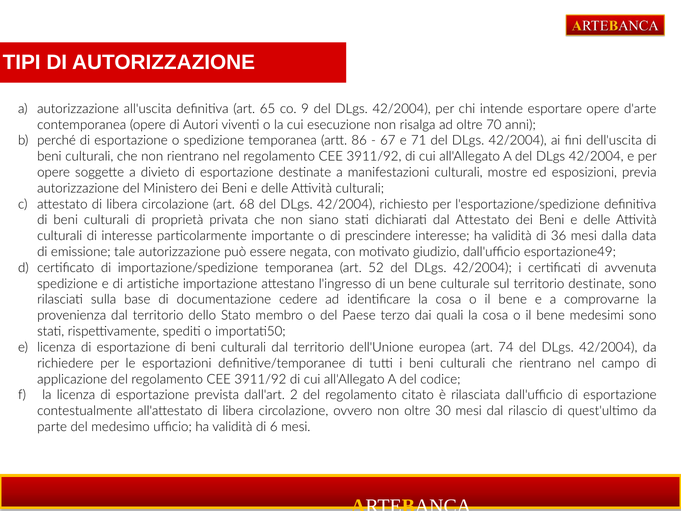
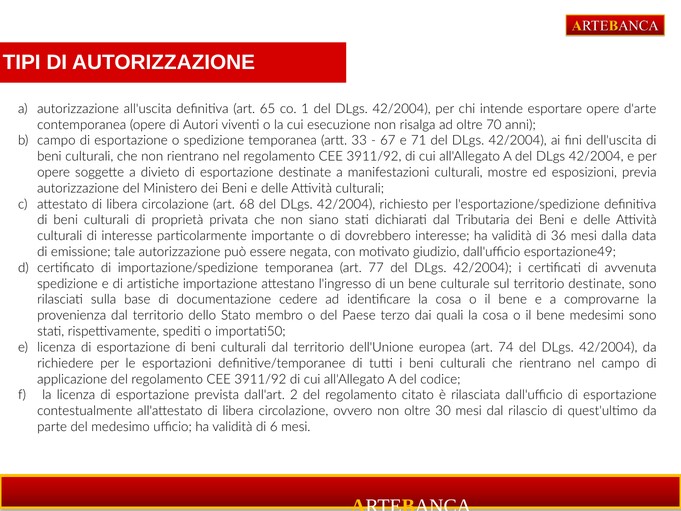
9: 9 -> 1
perché at (56, 140): perché -> campo
86: 86 -> 33
dal Attestato: Attestato -> Tributaria
prescindere: prescindere -> dovrebbero
52: 52 -> 77
